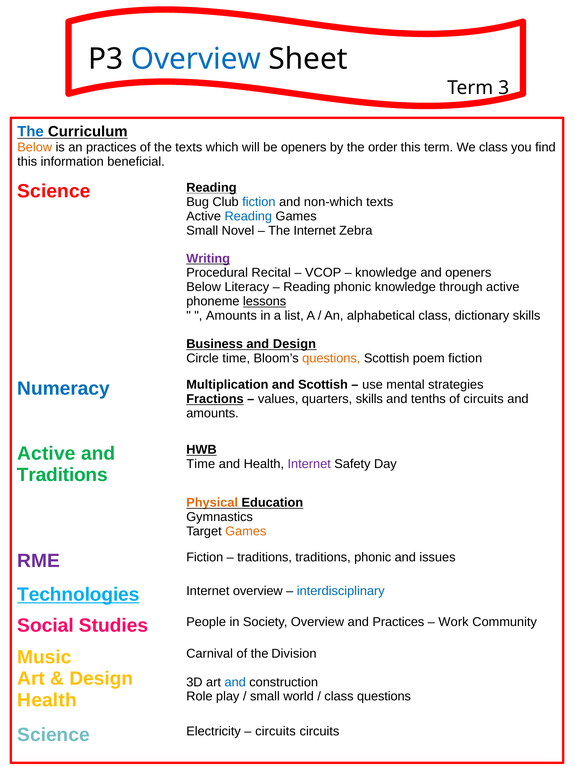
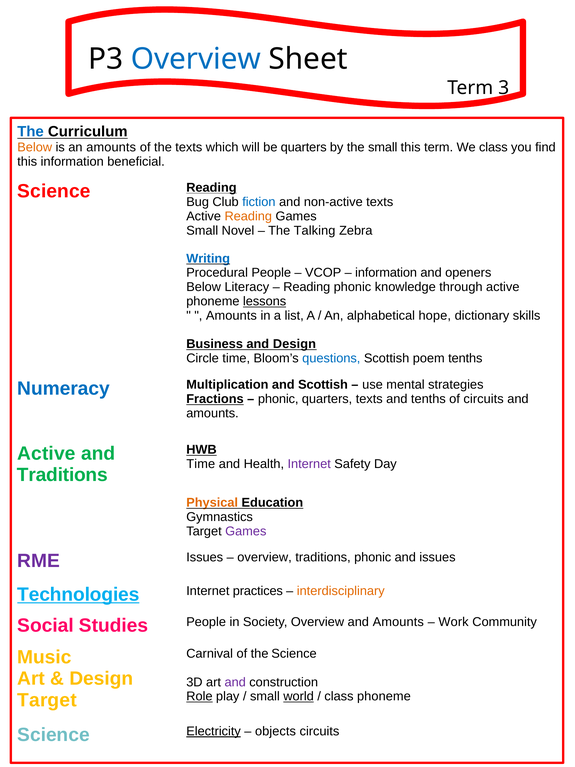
an practices: practices -> amounts
be openers: openers -> quarters
the order: order -> small
non-which: non-which -> non-active
Reading at (248, 216) colour: blue -> orange
The Internet: Internet -> Talking
Writing colour: purple -> blue
Procedural Recital: Recital -> People
knowledge at (386, 273): knowledge -> information
alphabetical class: class -> hope
questions at (331, 358) colour: orange -> blue
poem fiction: fiction -> tenths
values at (278, 399): values -> phonic
quarters skills: skills -> texts
Games at (246, 531) colour: orange -> purple
RME Fiction: Fiction -> Issues
traditions at (265, 557): traditions -> overview
Internet overview: overview -> practices
interdisciplinary colour: blue -> orange
Practices at (398, 622): Practices -> Amounts
the Division: Division -> Science
and at (235, 682) colour: blue -> purple
Role underline: none -> present
world underline: none -> present
class questions: questions -> phoneme
Health at (47, 700): Health -> Target
Electricity underline: none -> present
circuits at (275, 731): circuits -> objects
